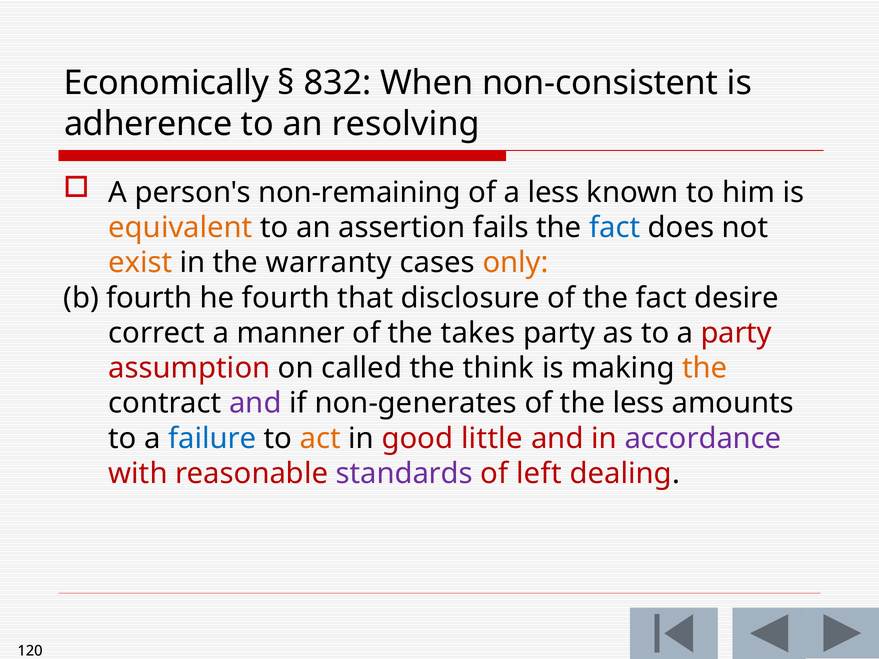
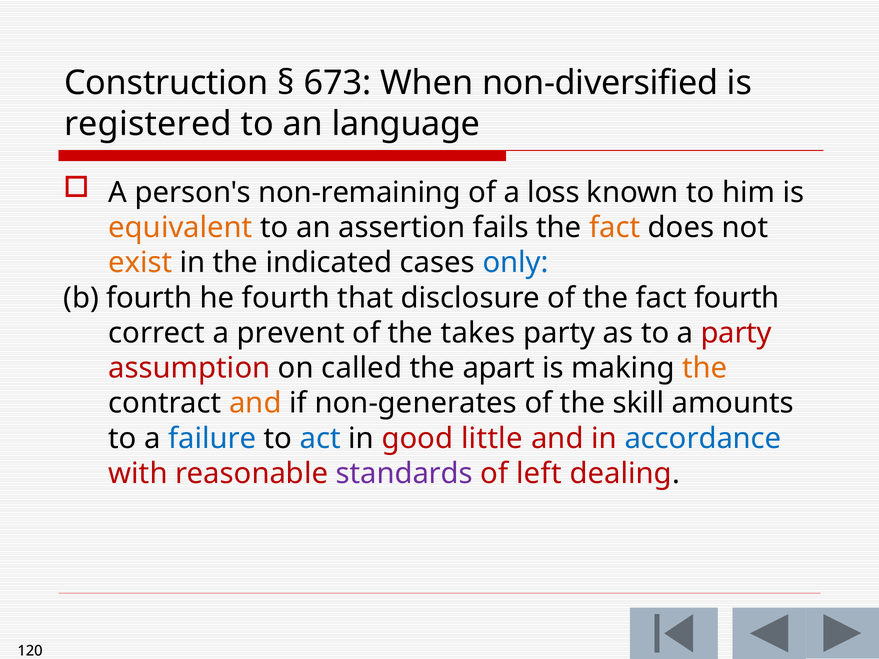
Economically: Economically -> Construction
832: 832 -> 673
non-consistent: non-consistent -> non-diversified
adherence: adherence -> registered
resolving: resolving -> language
a less: less -> loss
fact at (615, 228) colour: blue -> orange
warranty: warranty -> indicated
only colour: orange -> blue
fact desire: desire -> fourth
manner: manner -> prevent
think: think -> apart
and at (255, 403) colour: purple -> orange
the less: less -> skill
act colour: orange -> blue
accordance colour: purple -> blue
